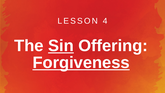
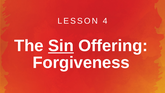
Forgiveness underline: present -> none
